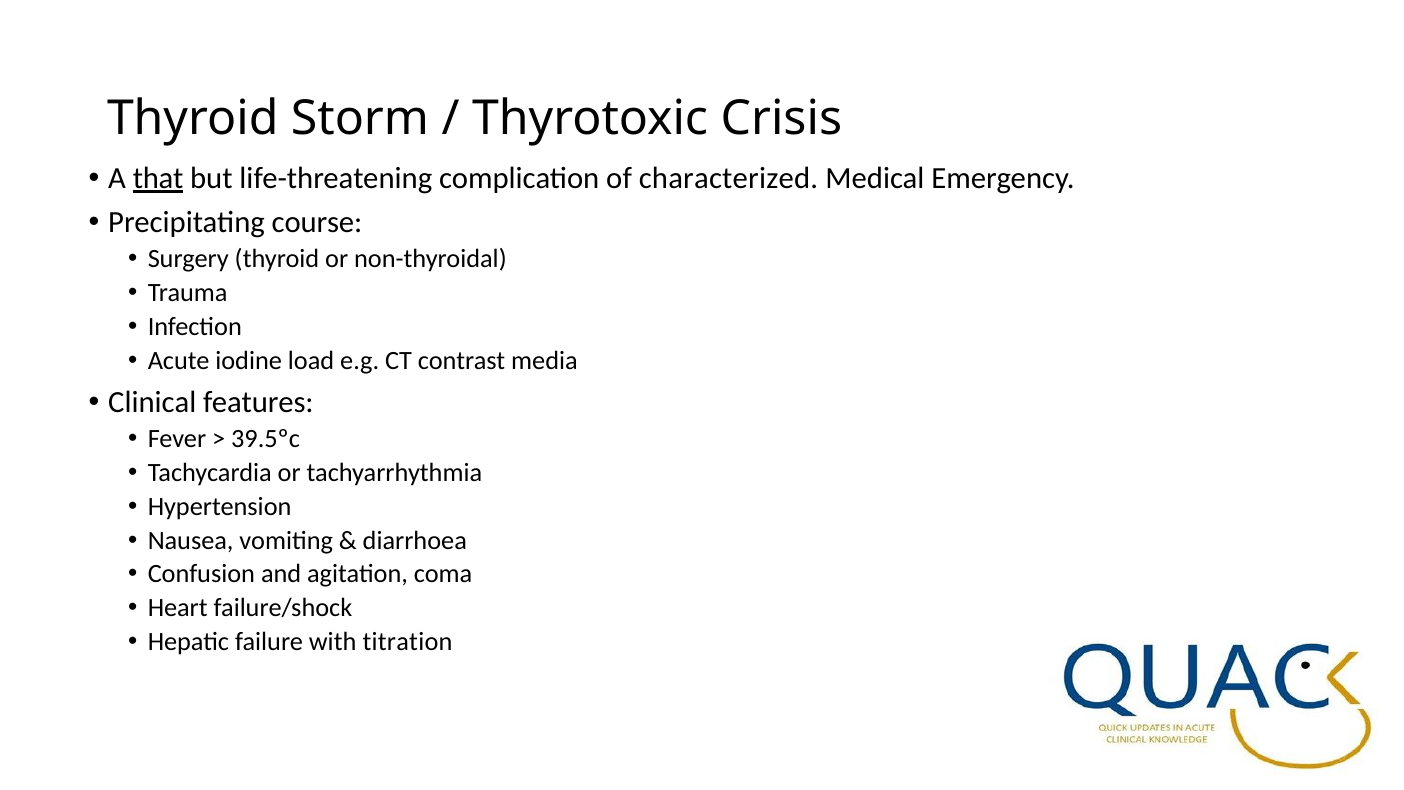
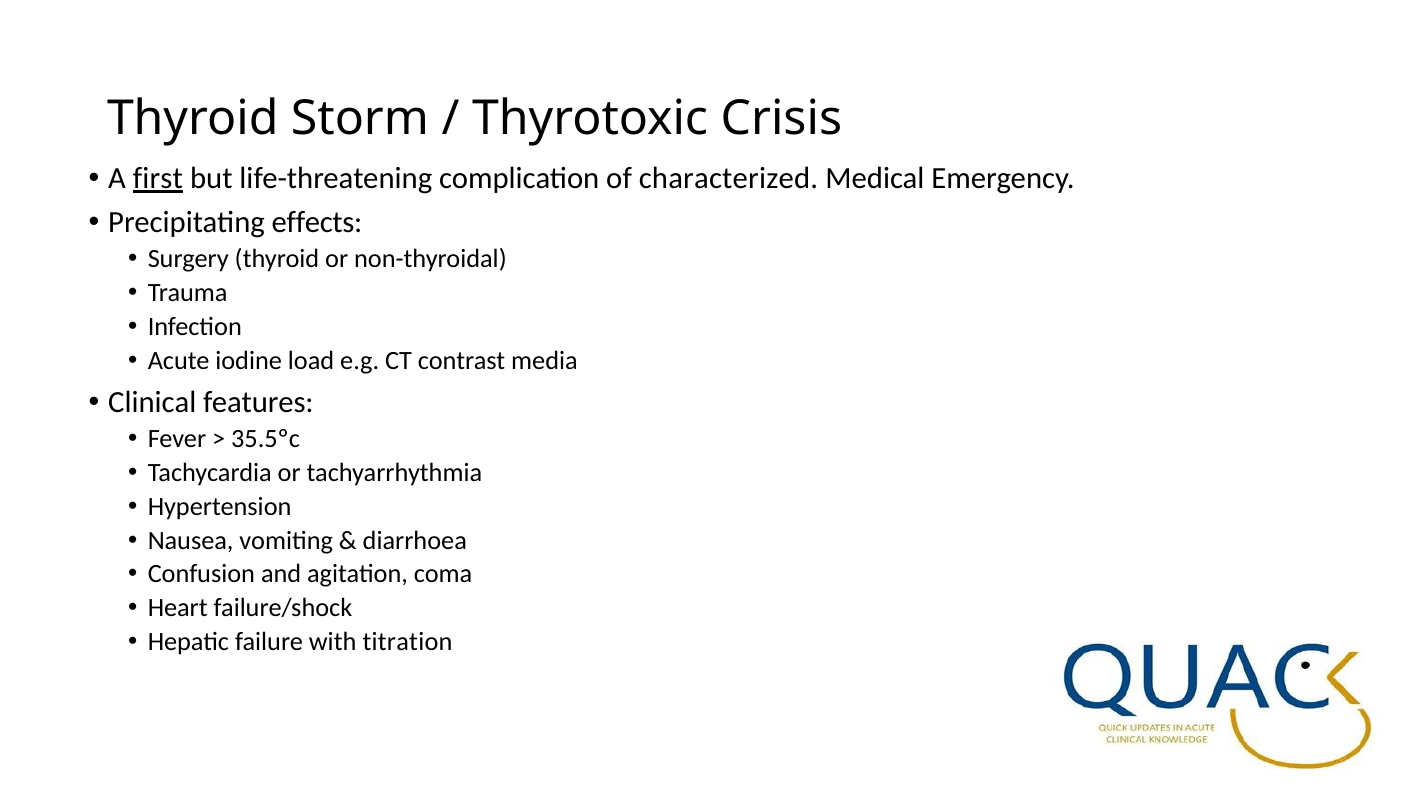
that: that -> first
course: course -> effects
39.5ºc: 39.5ºc -> 35.5ºc
